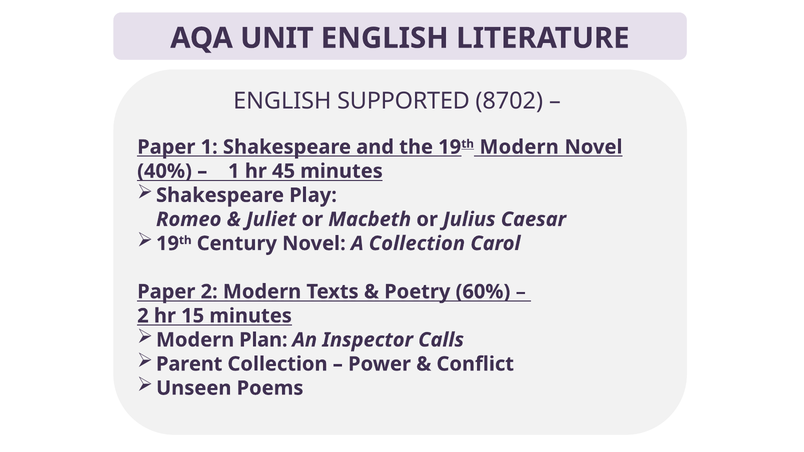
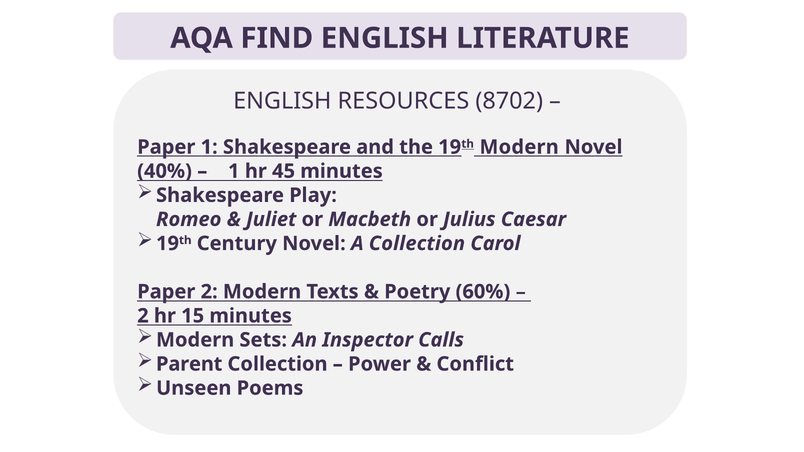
UNIT: UNIT -> FIND
SUPPORTED: SUPPORTED -> RESOURCES
Plan: Plan -> Sets
